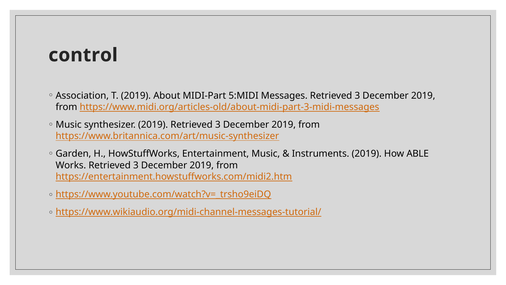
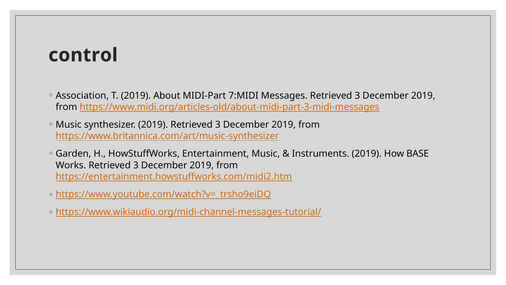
5:MIDI: 5:MIDI -> 7:MIDI
ABLE: ABLE -> BASE
